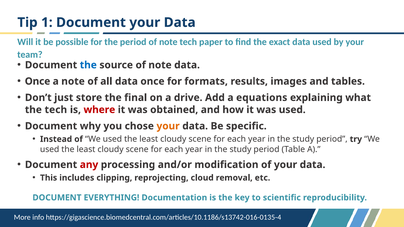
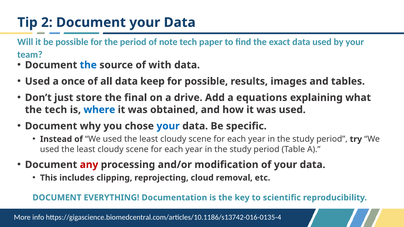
1: 1 -> 2
source of note: note -> with
Once at (38, 81): Once -> Used
a note: note -> once
data once: once -> keep
for formats: formats -> possible
where colour: red -> blue
your at (168, 126) colour: orange -> blue
